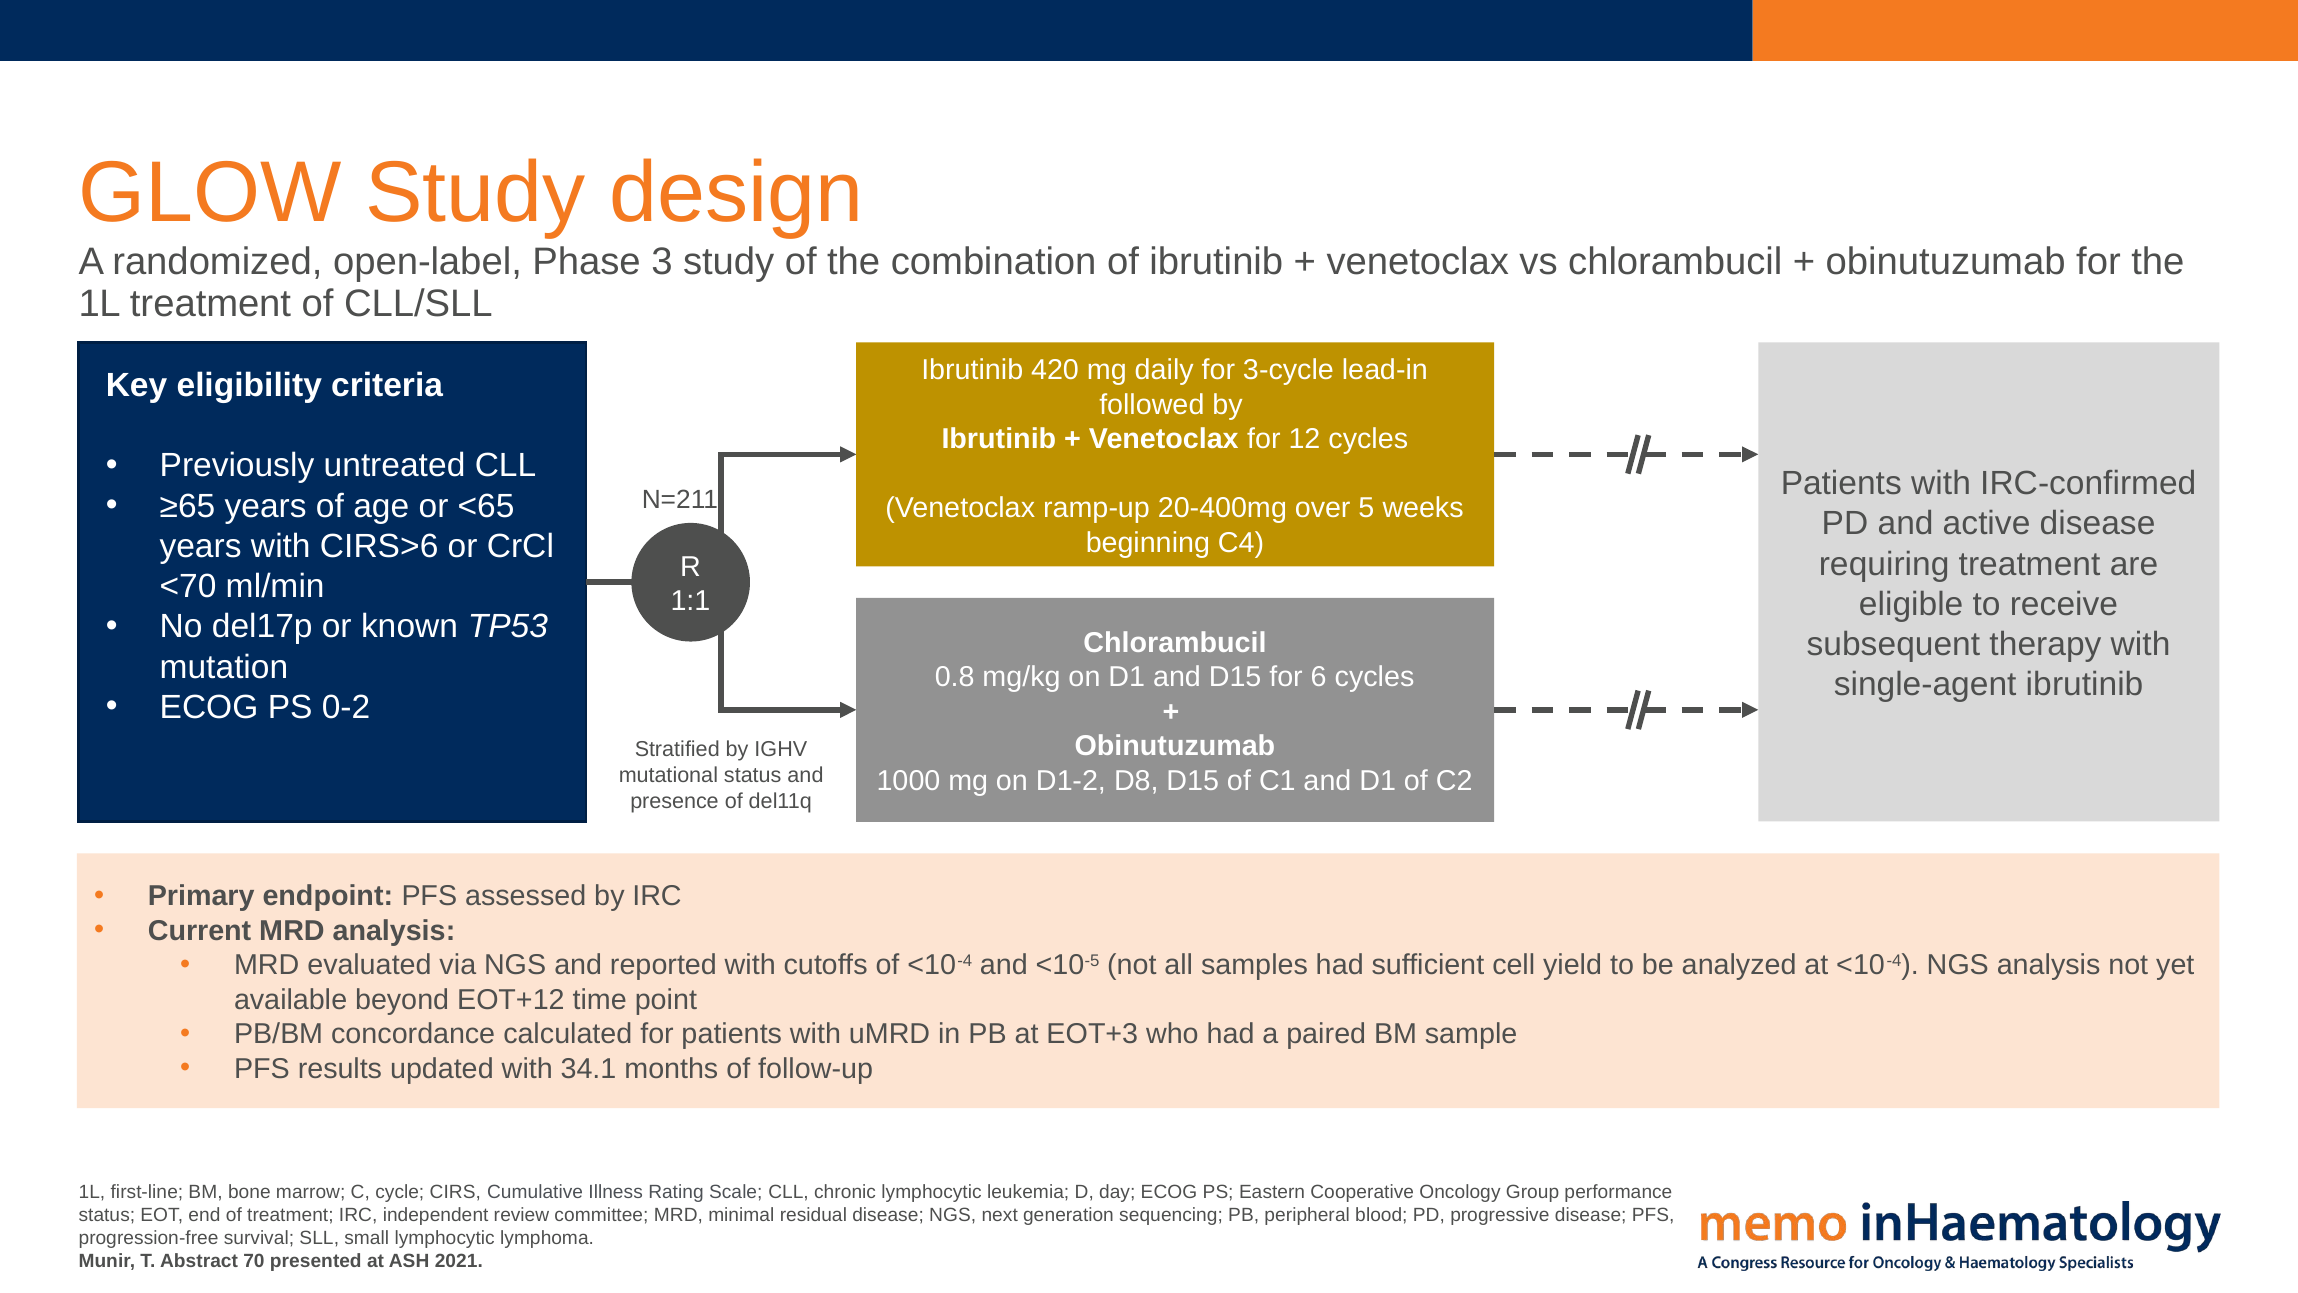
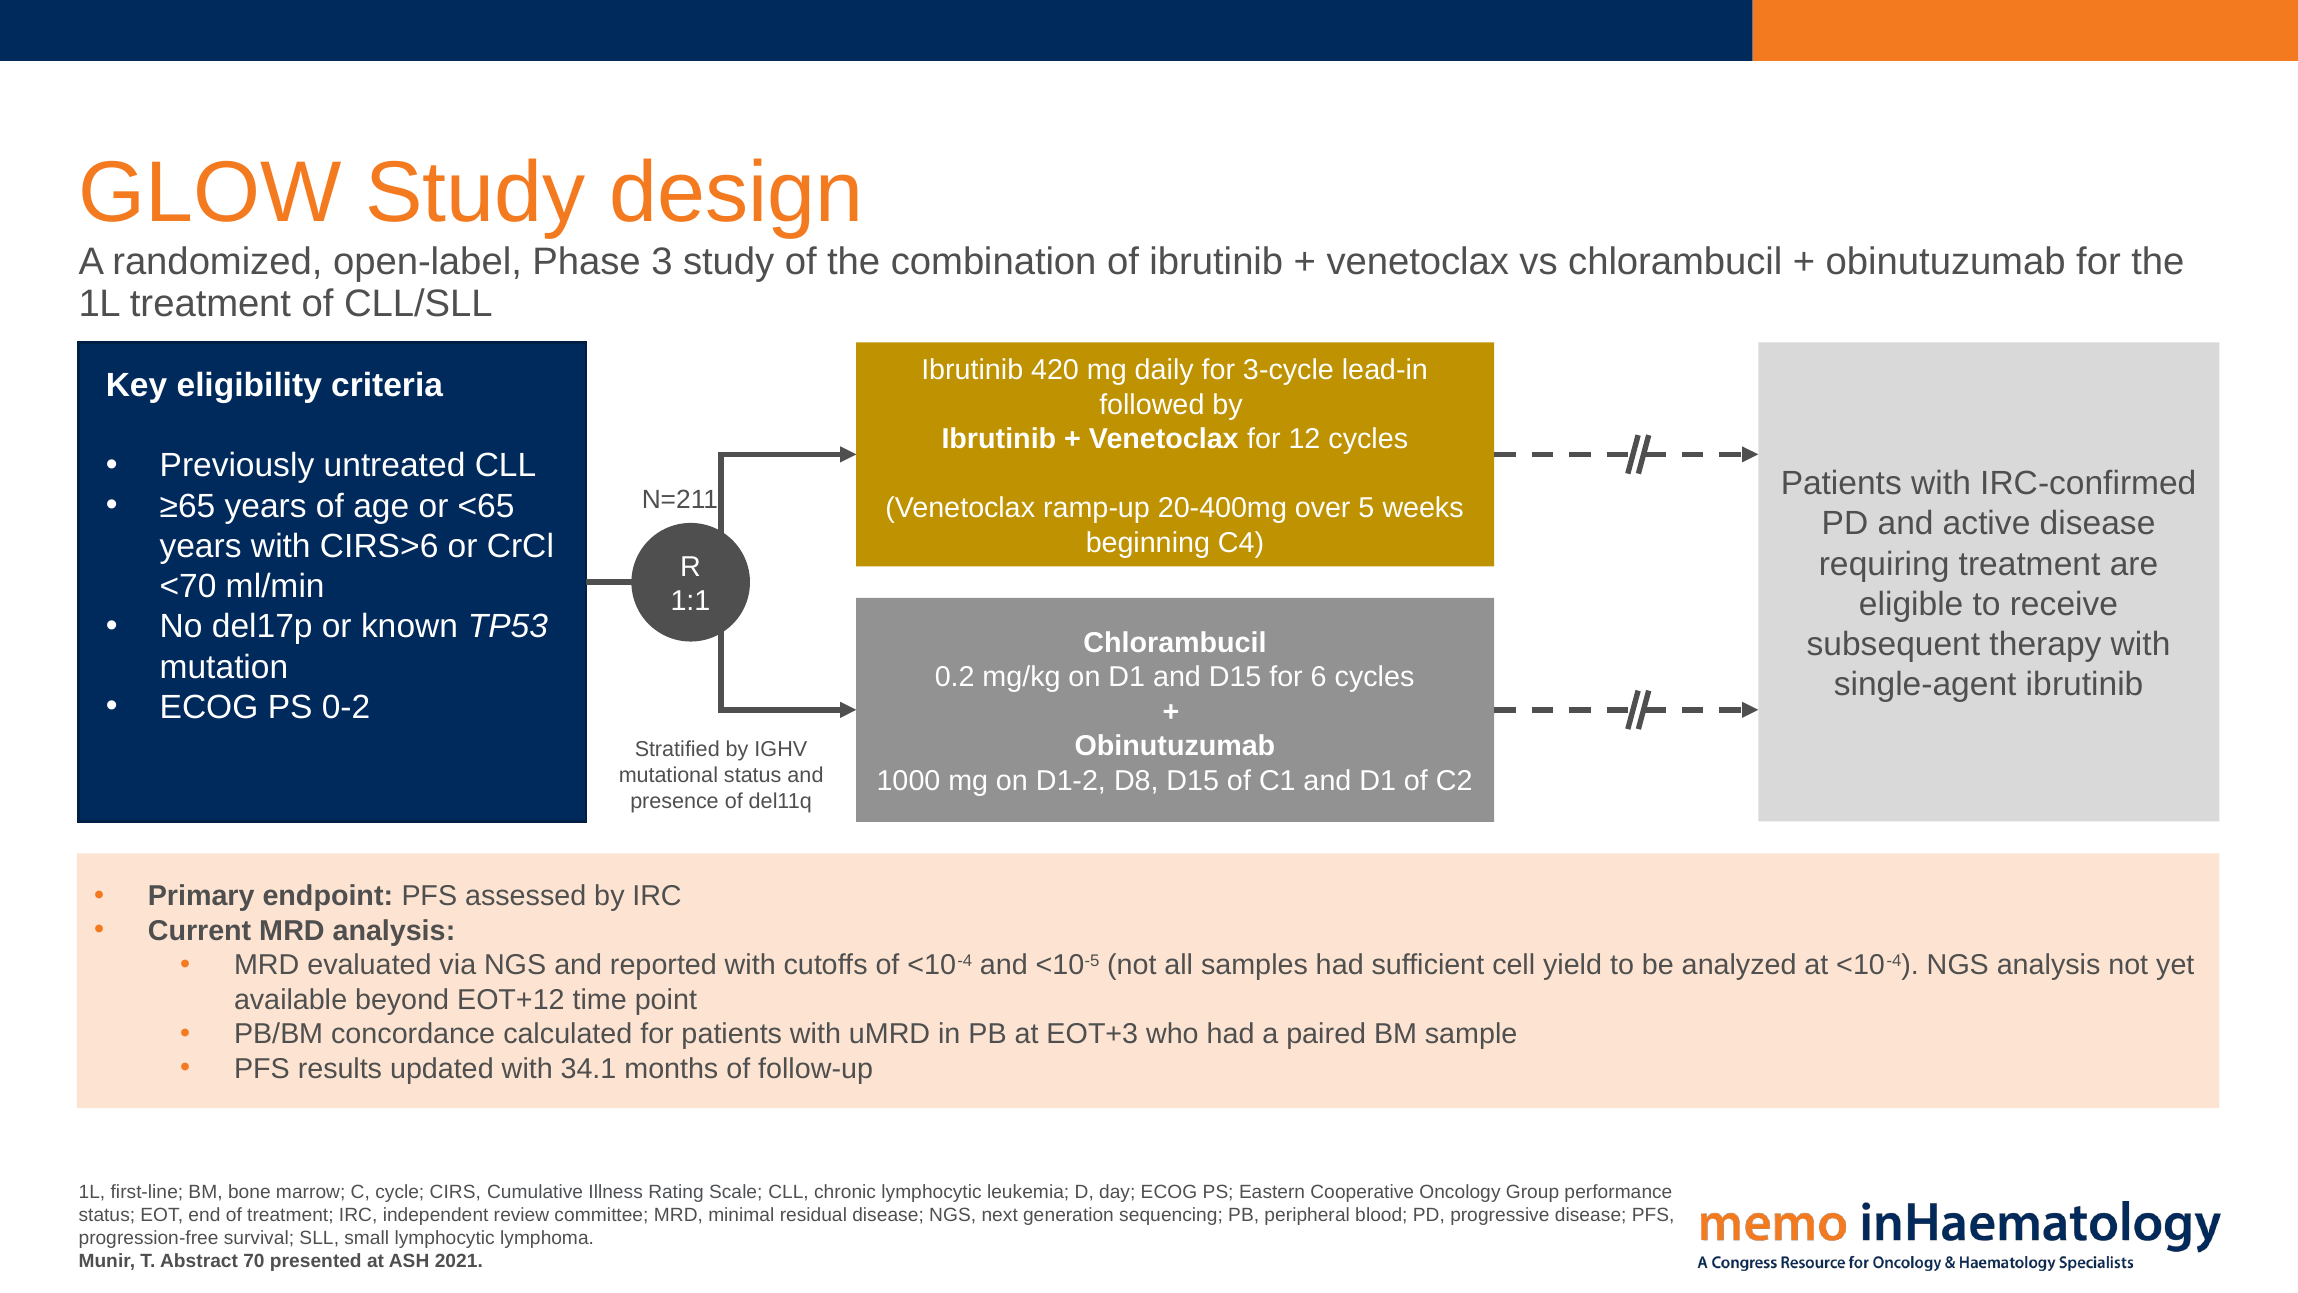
0.8: 0.8 -> 0.2
